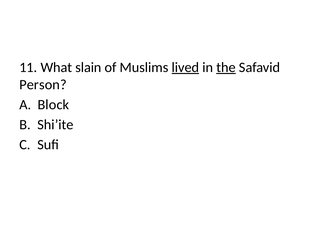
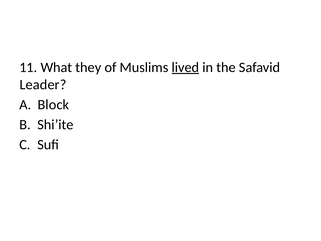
slain: slain -> they
the underline: present -> none
Person: Person -> Leader
